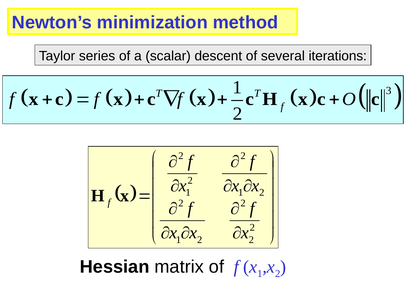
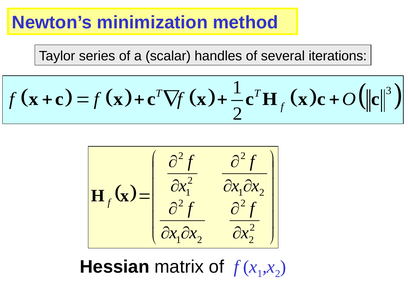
descent: descent -> handles
